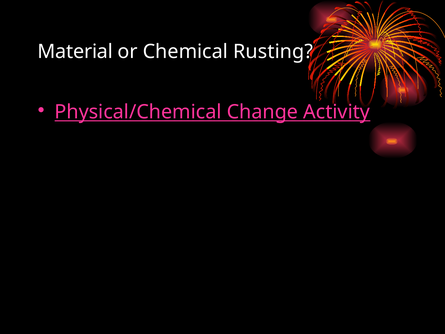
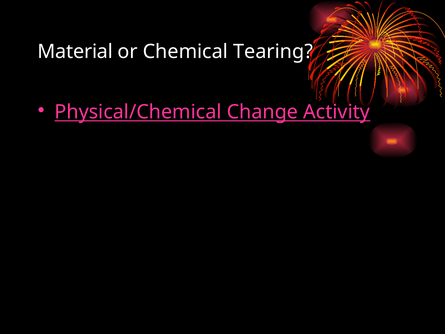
Rusting: Rusting -> Tearing
